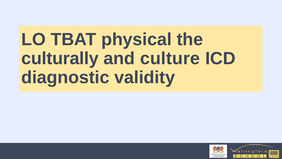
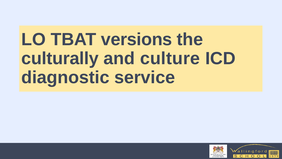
physical: physical -> versions
validity: validity -> service
